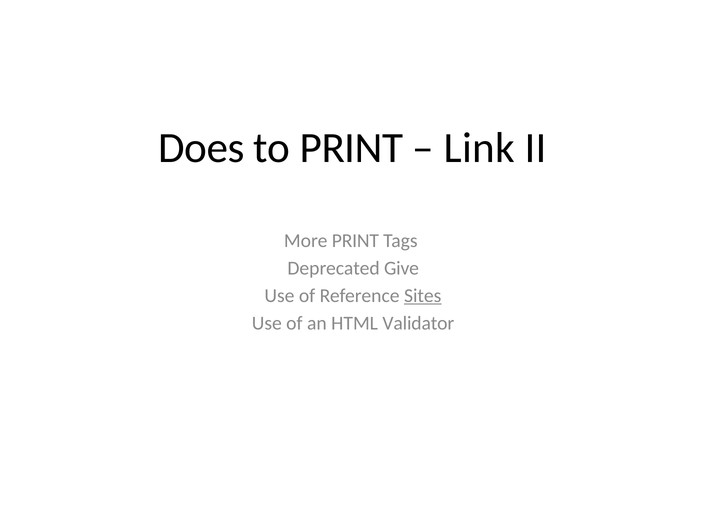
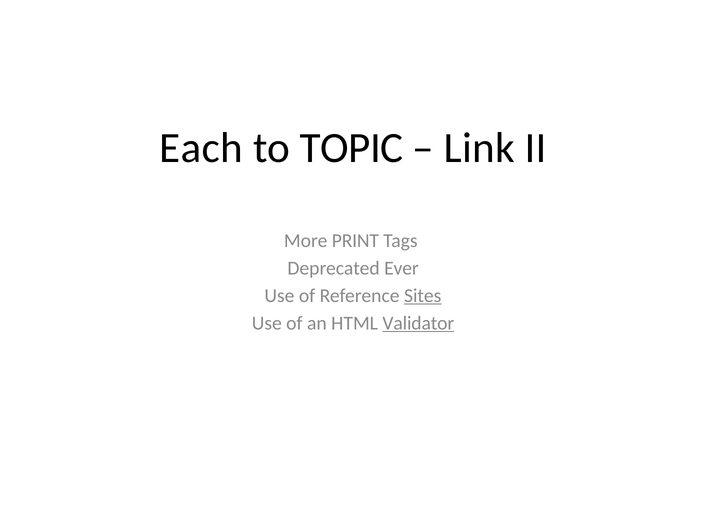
Does: Does -> Each
to PRINT: PRINT -> TOPIC
Give: Give -> Ever
Validator underline: none -> present
